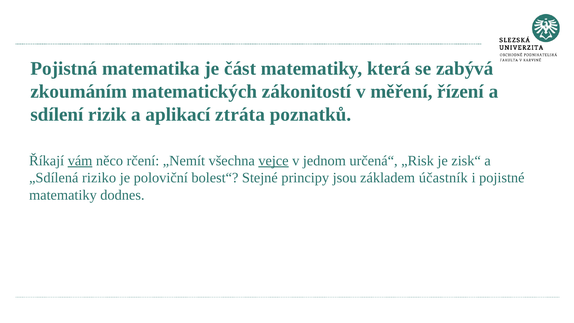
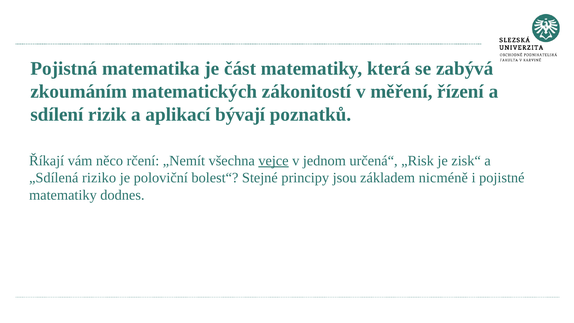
ztráta: ztráta -> bývají
vám underline: present -> none
účastník: účastník -> nicméně
